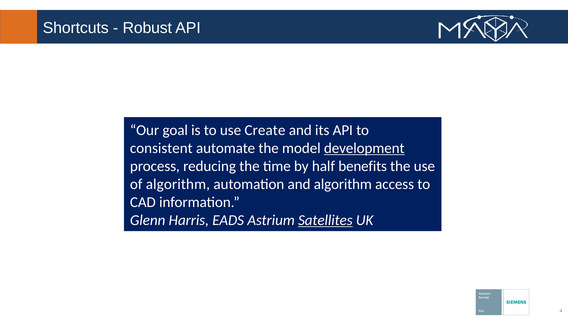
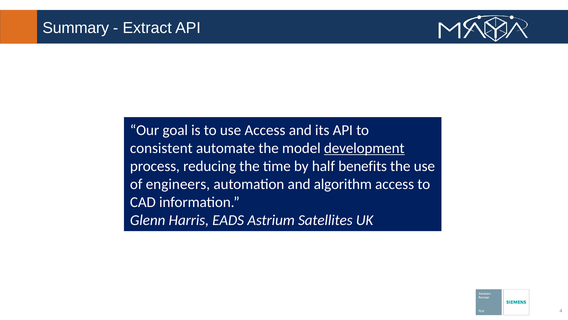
Shortcuts: Shortcuts -> Summary
Robust: Robust -> Extract
use Create: Create -> Access
of algorithm: algorithm -> engineers
Satellites underline: present -> none
